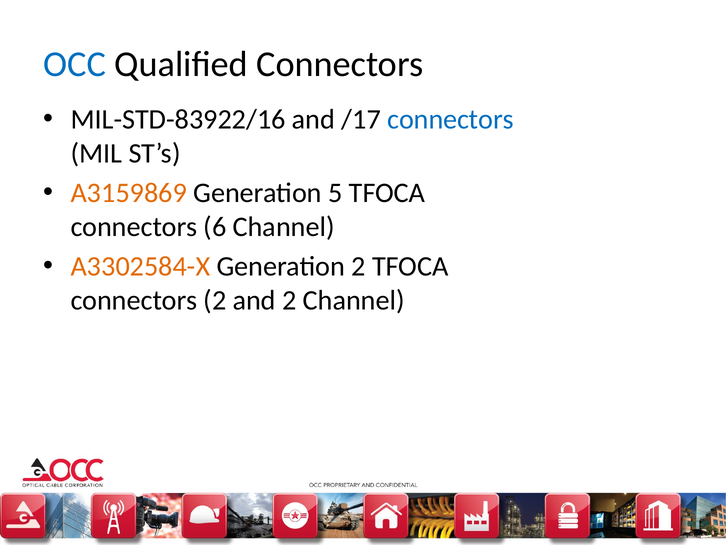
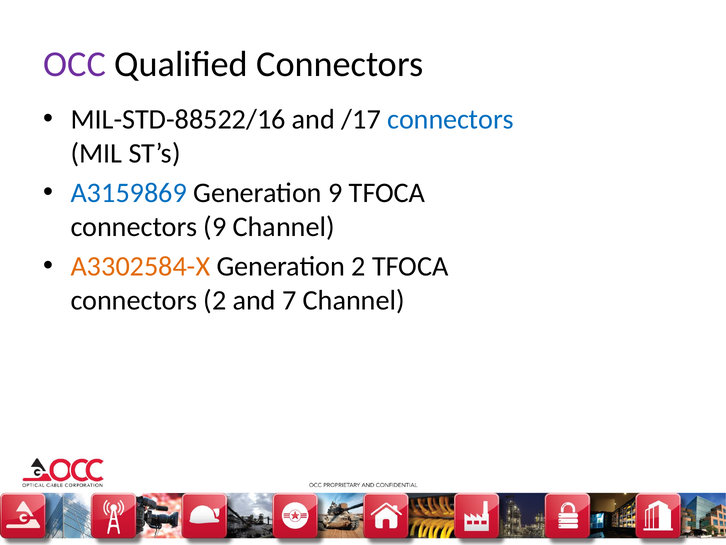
OCC colour: blue -> purple
MIL-STD-83922/16: MIL-STD-83922/16 -> MIL-STD-88522/16
A3159869 colour: orange -> blue
Generation 5: 5 -> 9
connectors 6: 6 -> 9
and 2: 2 -> 7
